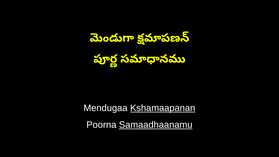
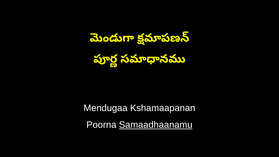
Kshamaapanan underline: present -> none
